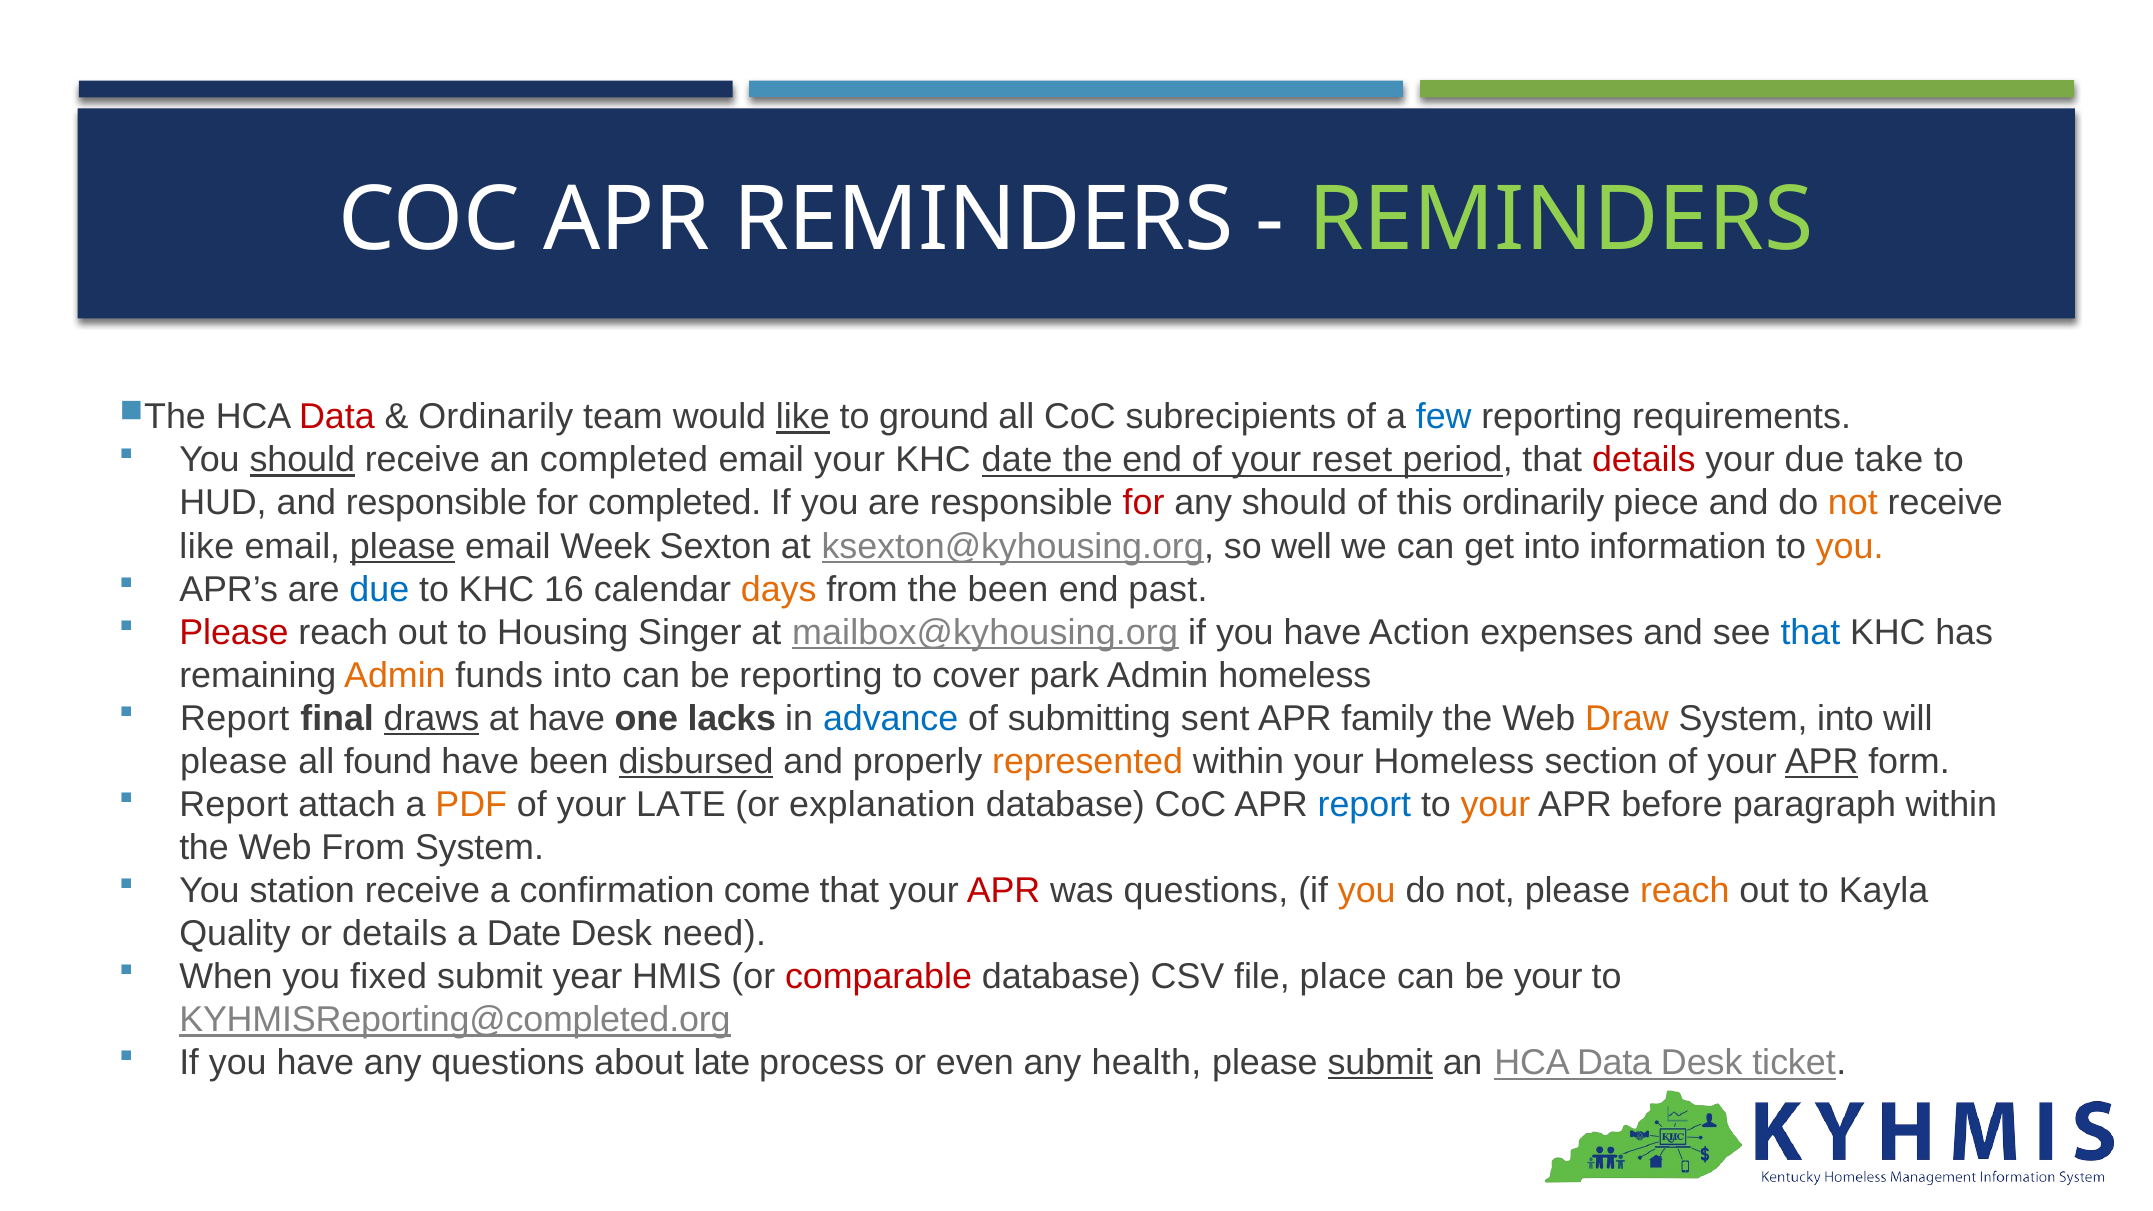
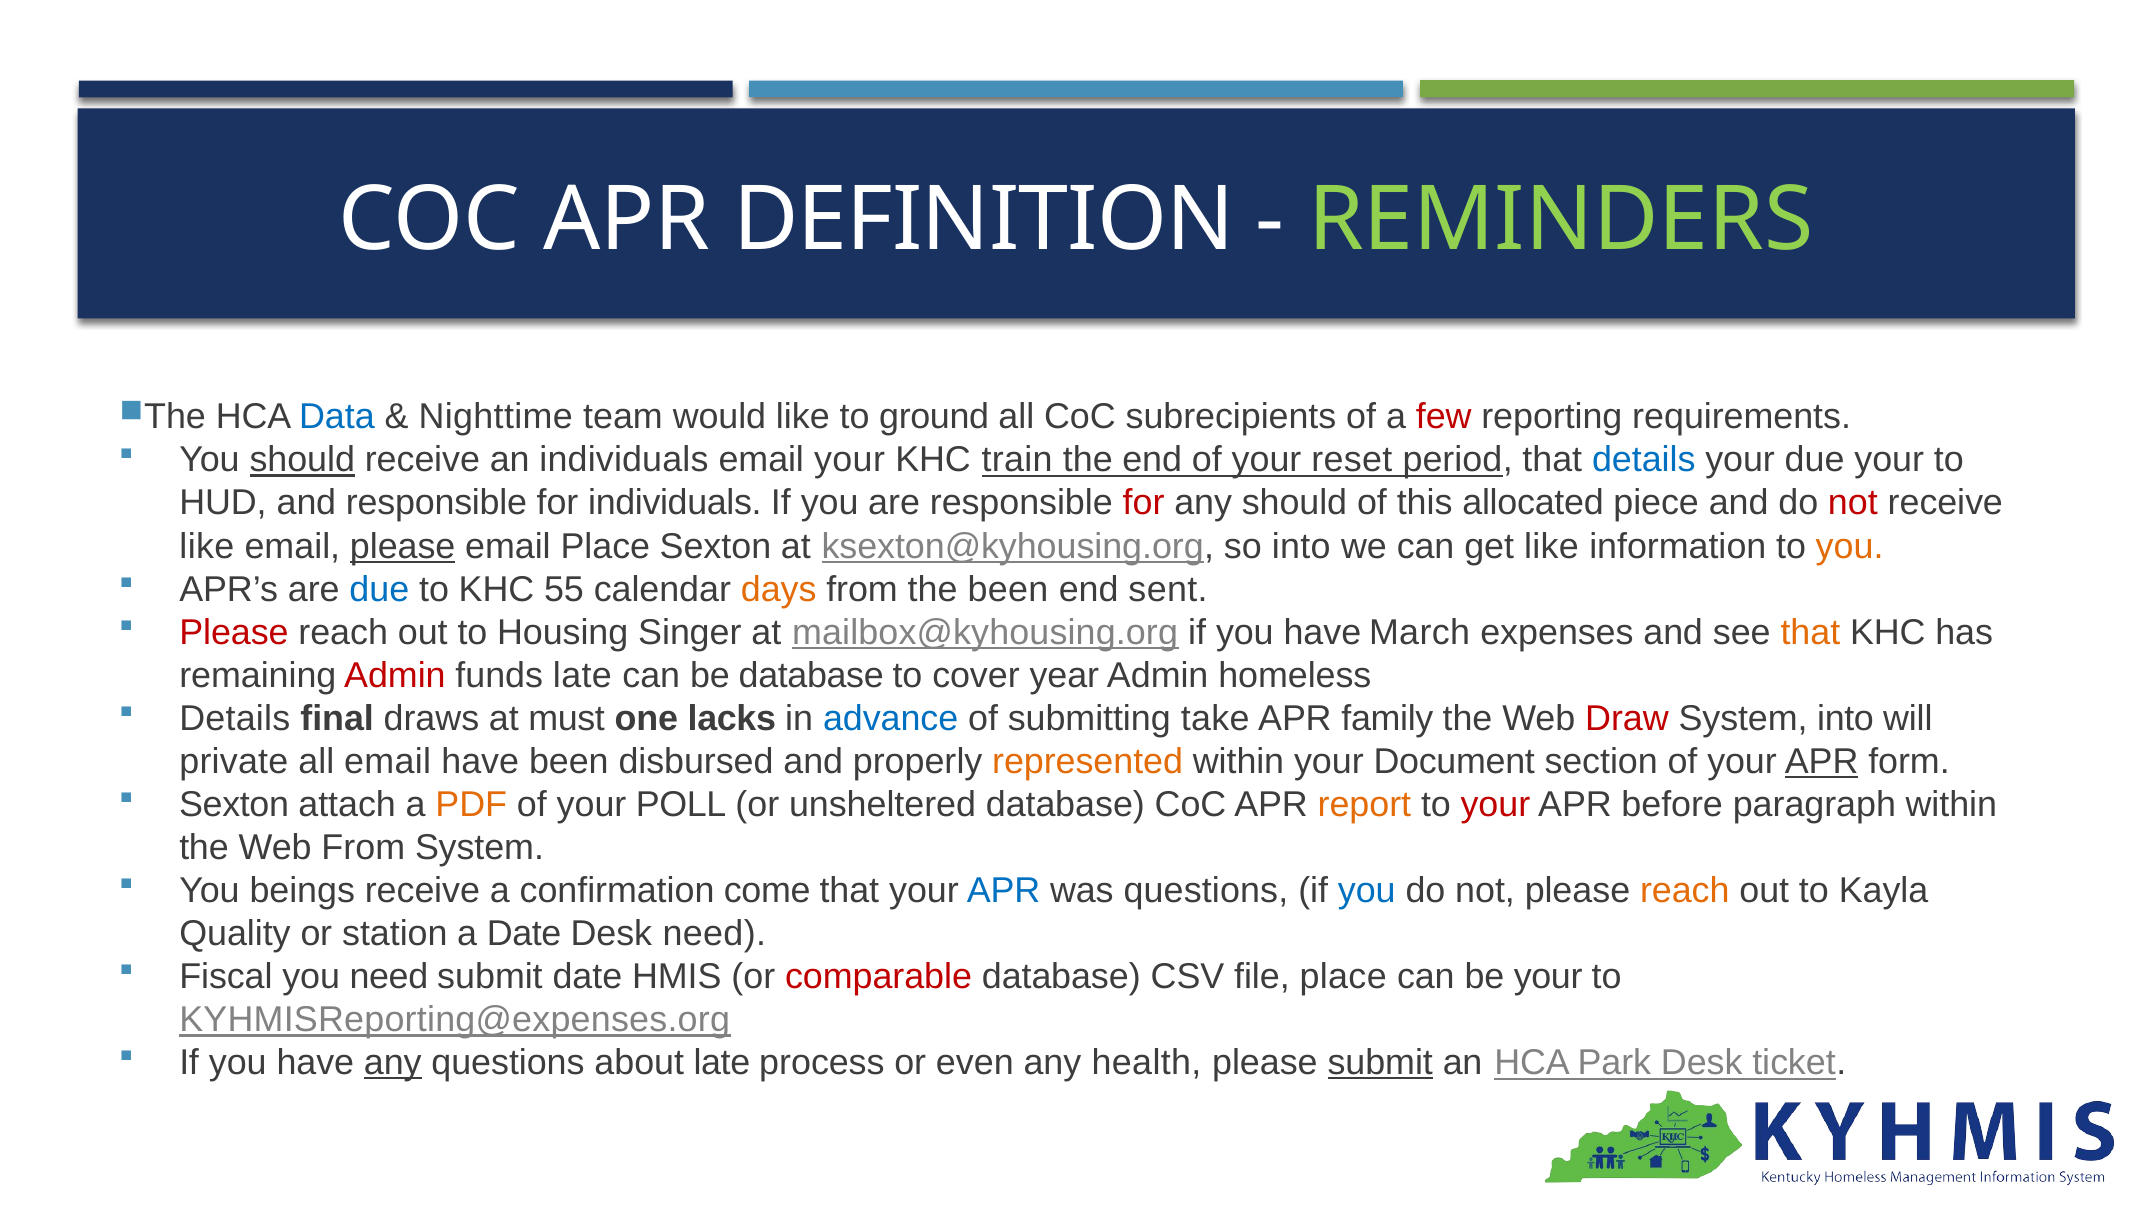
APR REMINDERS: REMINDERS -> DEFINITION
Data at (337, 417) colour: red -> blue
Ordinarily at (496, 417): Ordinarily -> Nighttime
like at (803, 417) underline: present -> none
few colour: blue -> red
an completed: completed -> individuals
KHC date: date -> train
details at (1644, 460) colour: red -> blue
due take: take -> your
for completed: completed -> individuals
this ordinarily: ordinarily -> allocated
not at (1853, 503) colour: orange -> red
email Week: Week -> Place
so well: well -> into
get into: into -> like
16: 16 -> 55
past: past -> sent
Action: Action -> March
that at (1810, 632) colour: blue -> orange
Admin at (395, 675) colour: orange -> red
funds into: into -> late
be reporting: reporting -> database
park: park -> year
Report at (235, 718): Report -> Details
draws underline: present -> none
at have: have -> must
sent: sent -> take
Draw colour: orange -> red
please at (234, 761): please -> private
all found: found -> email
disbursed underline: present -> none
your Homeless: Homeless -> Document
Report at (234, 804): Report -> Sexton
your LATE: LATE -> POLL
explanation: explanation -> unsheltered
report at (1364, 804) colour: blue -> orange
your at (1495, 804) colour: orange -> red
station: station -> beings
APR at (1004, 891) colour: red -> blue
you at (1367, 891) colour: orange -> blue
or details: details -> station
When: When -> Fiscal
you fixed: fixed -> need
submit year: year -> date
KYHMISReporting@completed.org: KYHMISReporting@completed.org -> KYHMISReporting@expenses.org
any at (393, 1063) underline: none -> present
an HCA Data: Data -> Park
